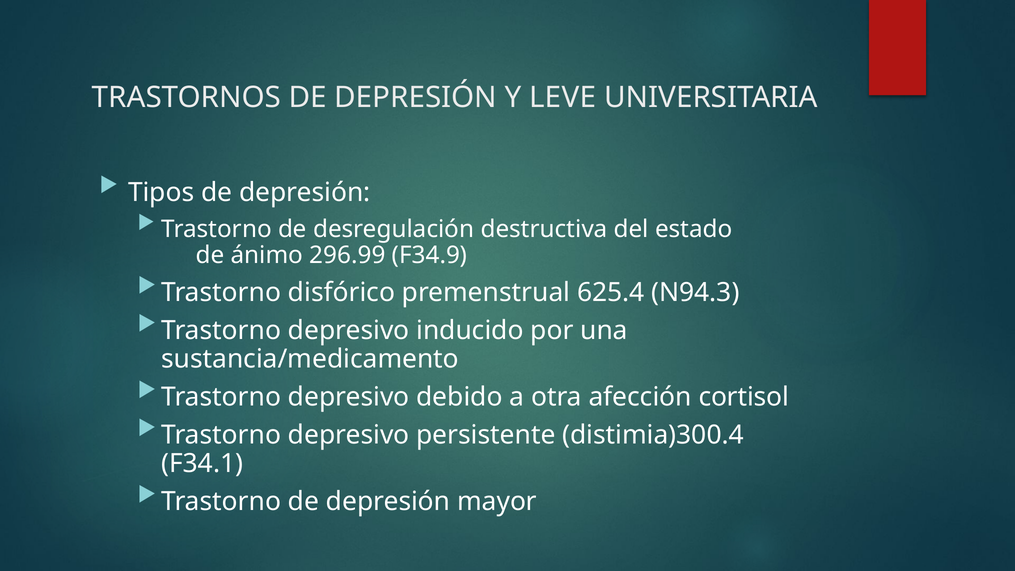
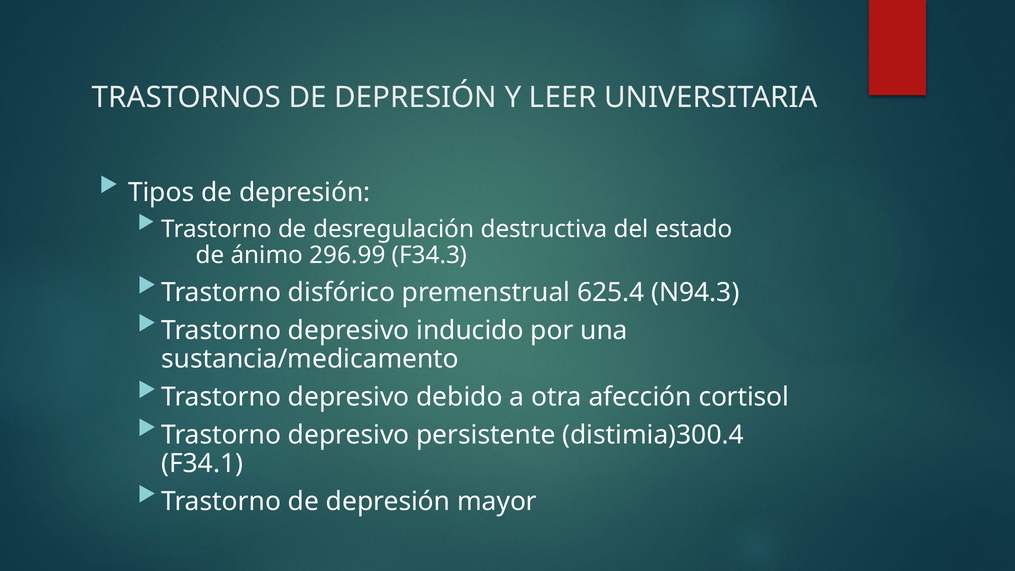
LEVE: LEVE -> LEER
F34.9: F34.9 -> F34.3
